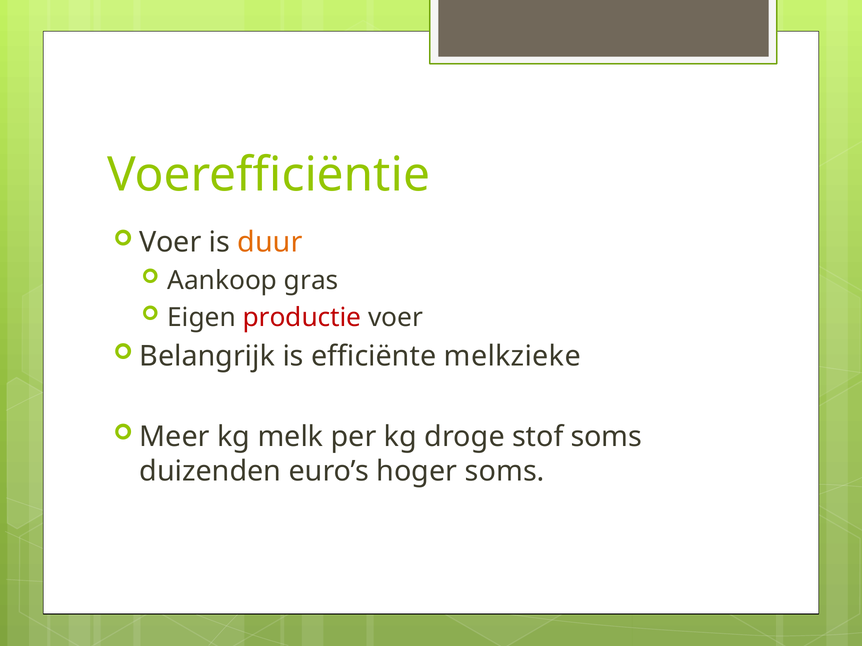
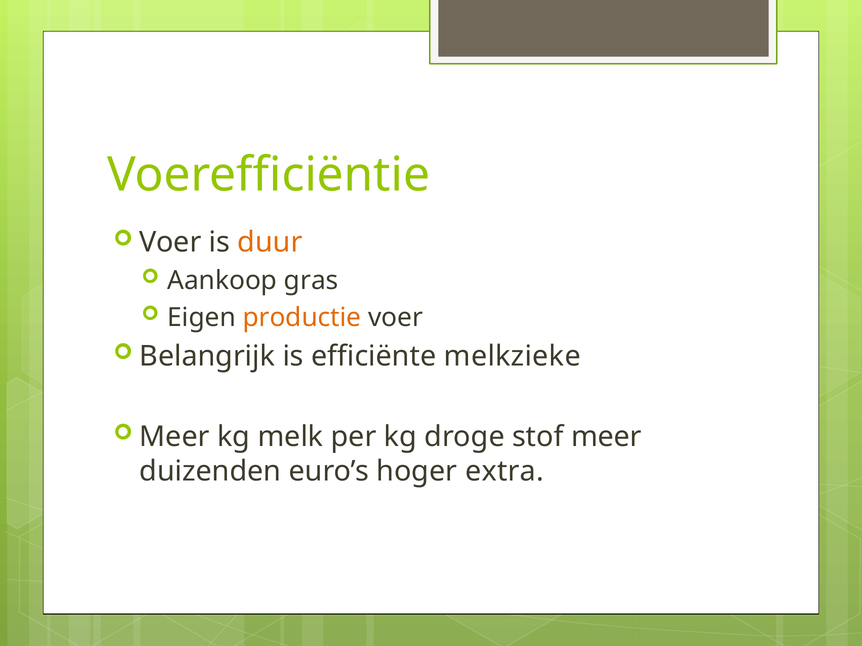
productie colour: red -> orange
stof soms: soms -> meer
hoger soms: soms -> extra
